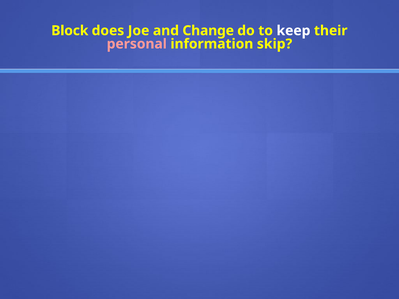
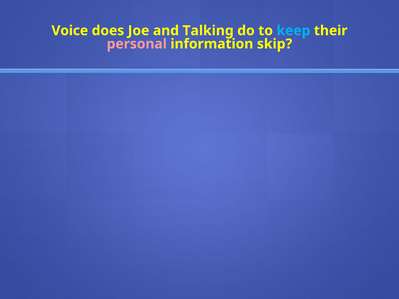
Block: Block -> Voice
Change: Change -> Talking
keep colour: white -> light blue
